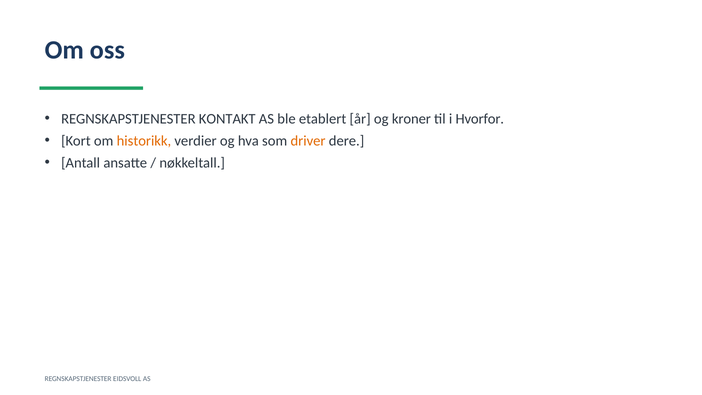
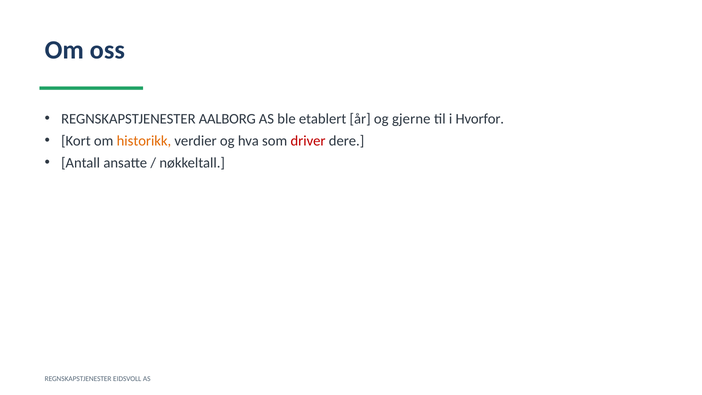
KONTAKT: KONTAKT -> AALBORG
kroner: kroner -> gjerne
driver colour: orange -> red
